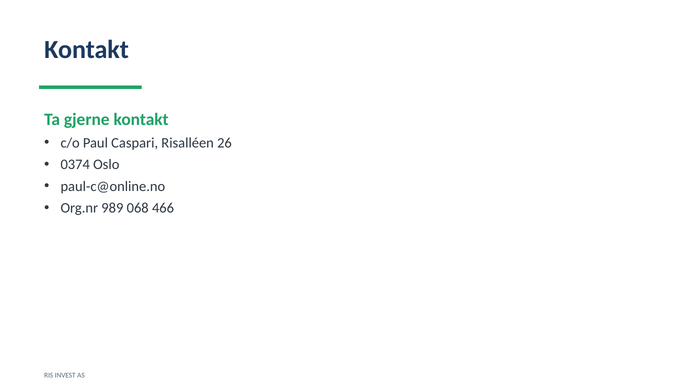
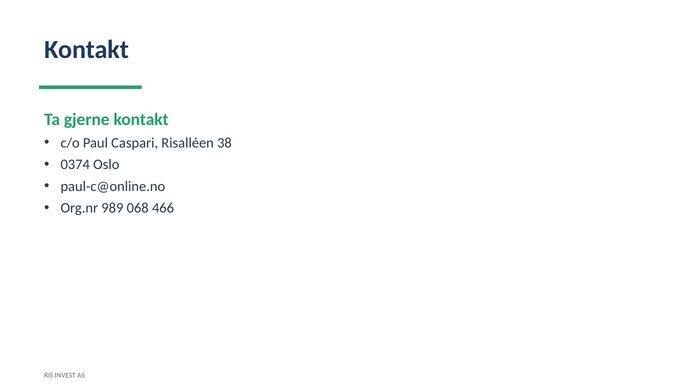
26: 26 -> 38
